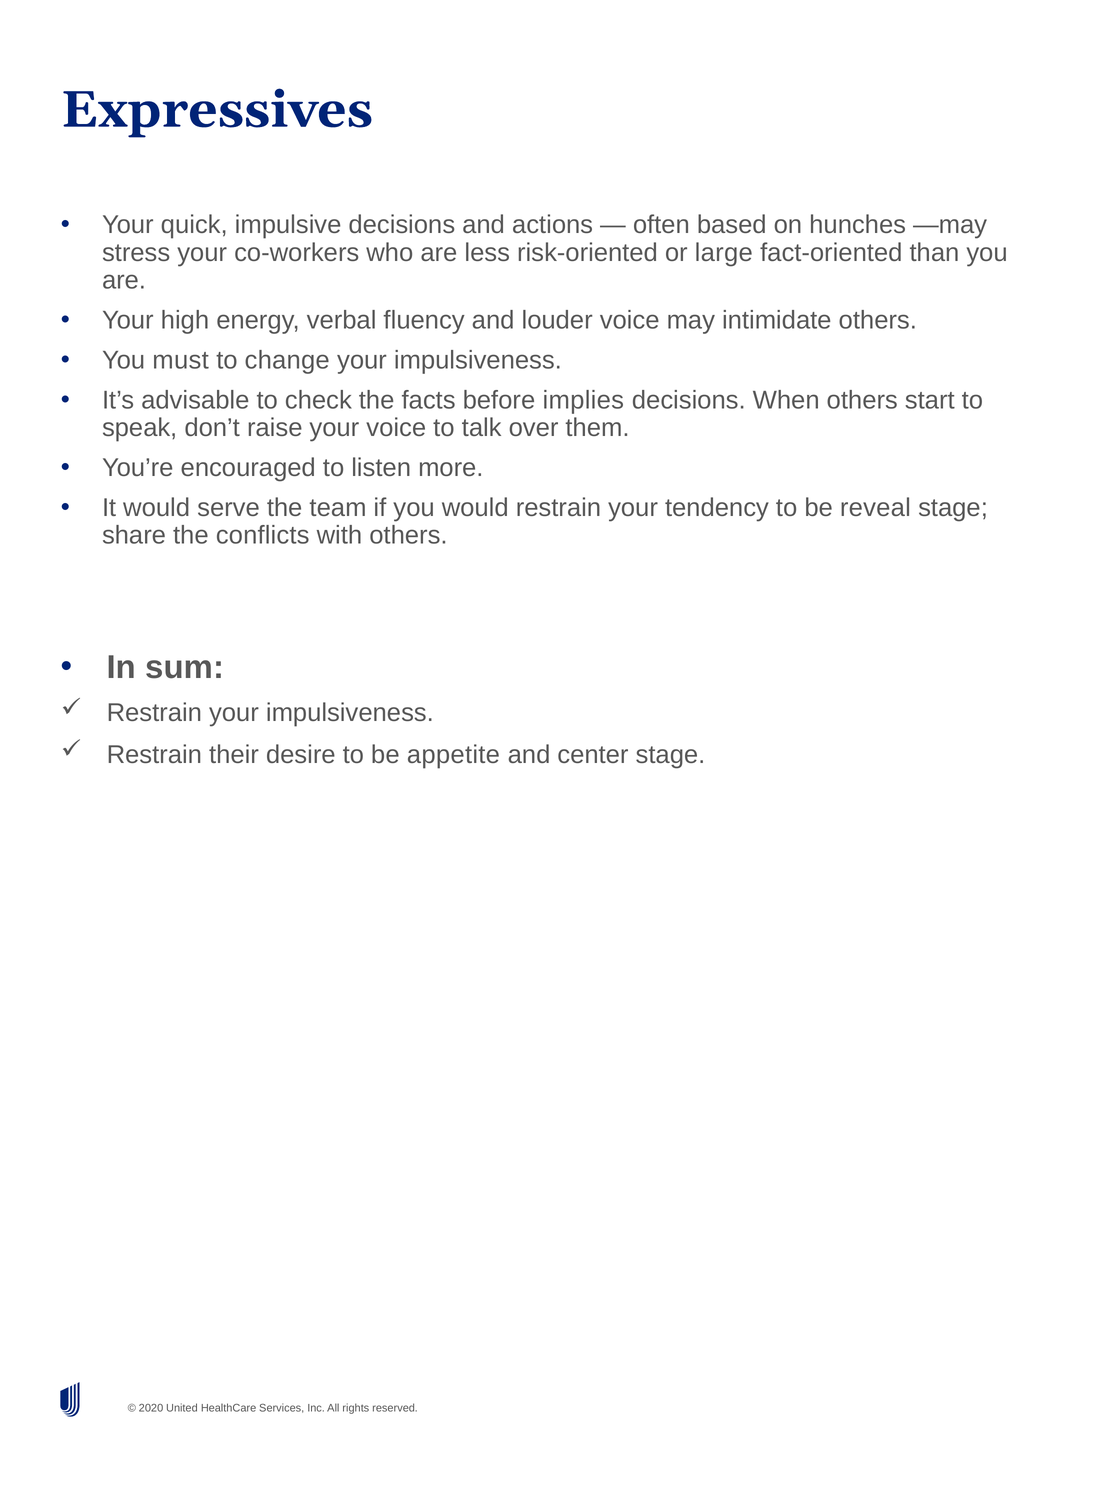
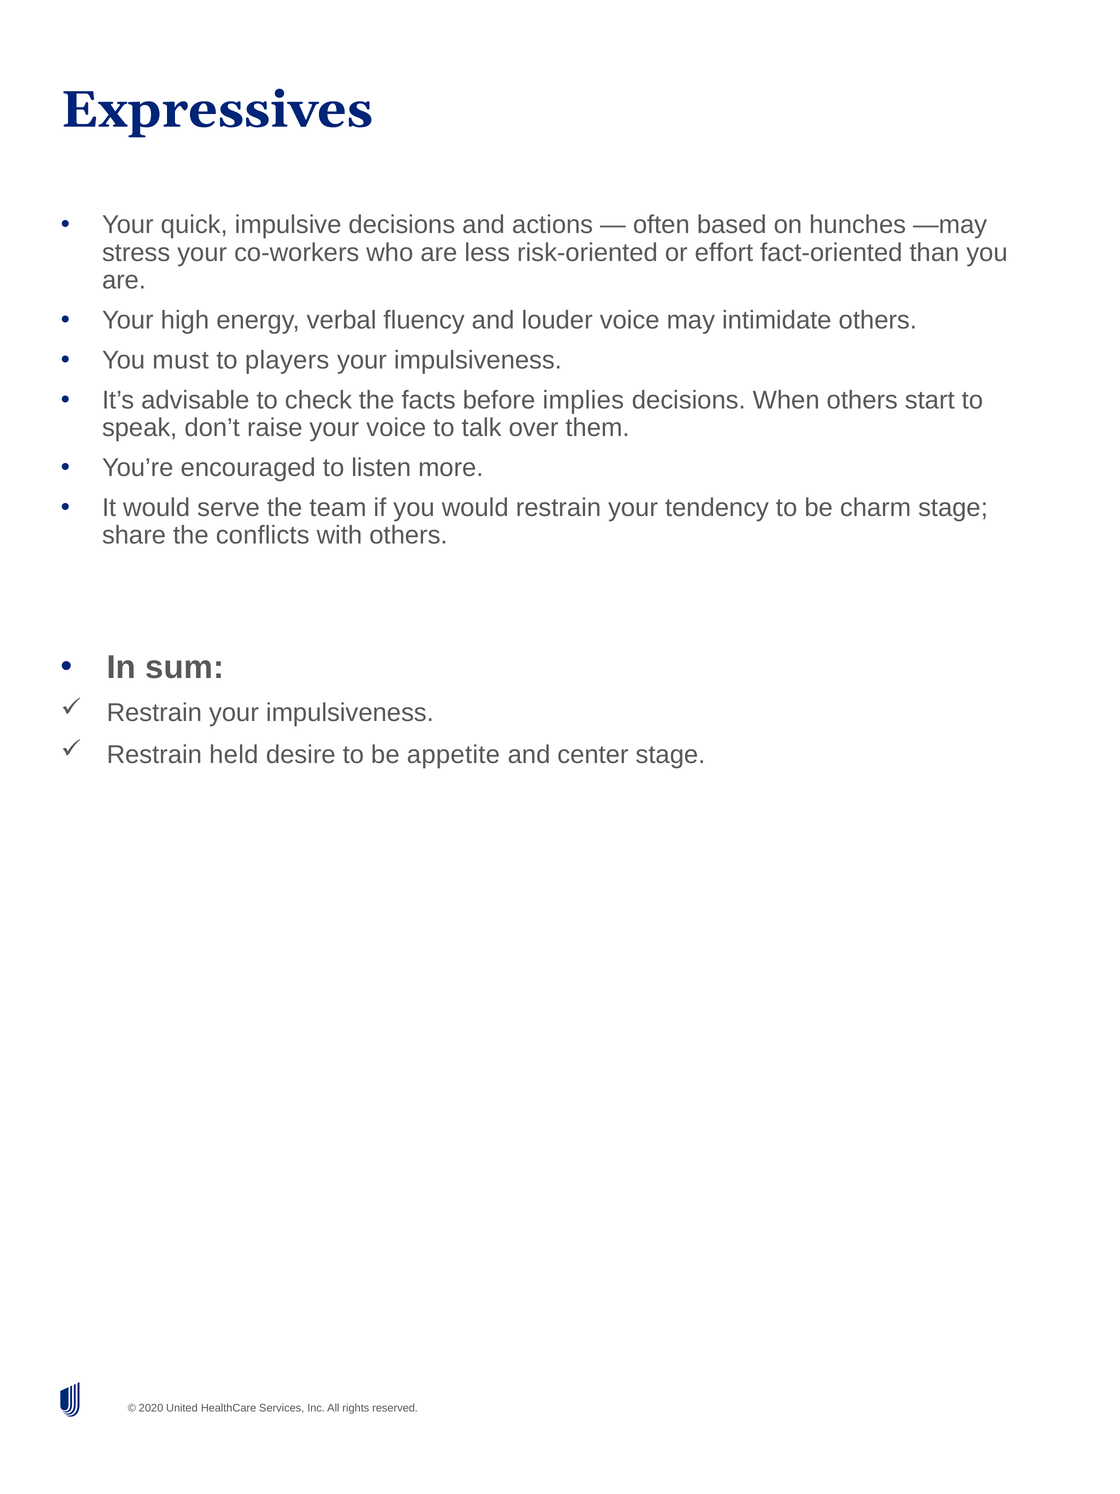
large: large -> effort
change: change -> players
reveal: reveal -> charm
their: their -> held
